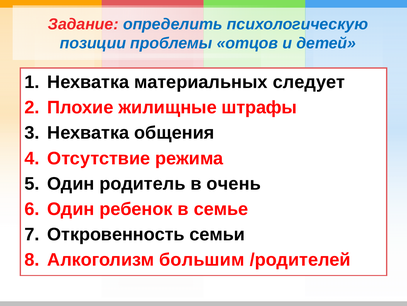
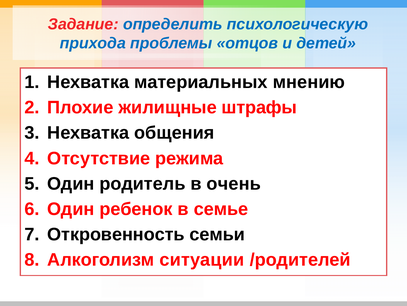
позиции: позиции -> прихода
следует: следует -> мнению
большим: большим -> ситуации
